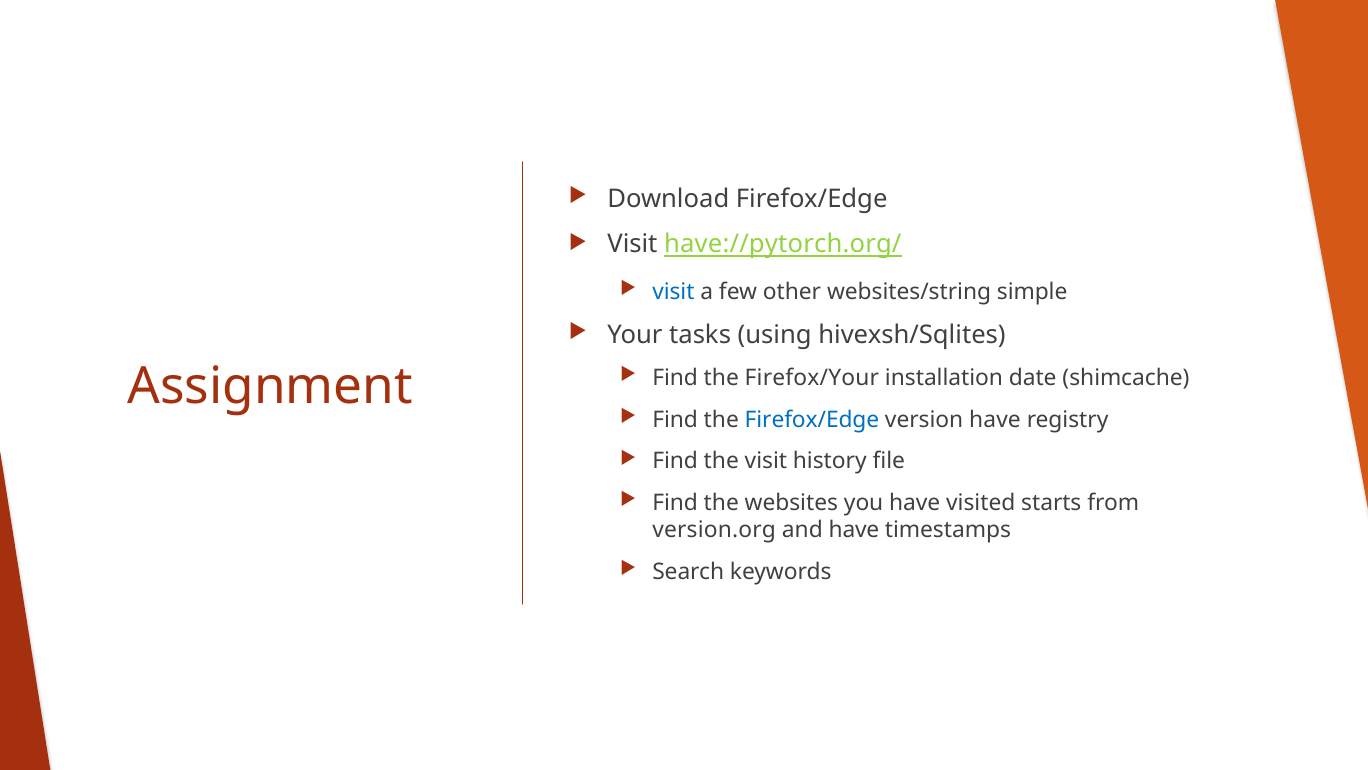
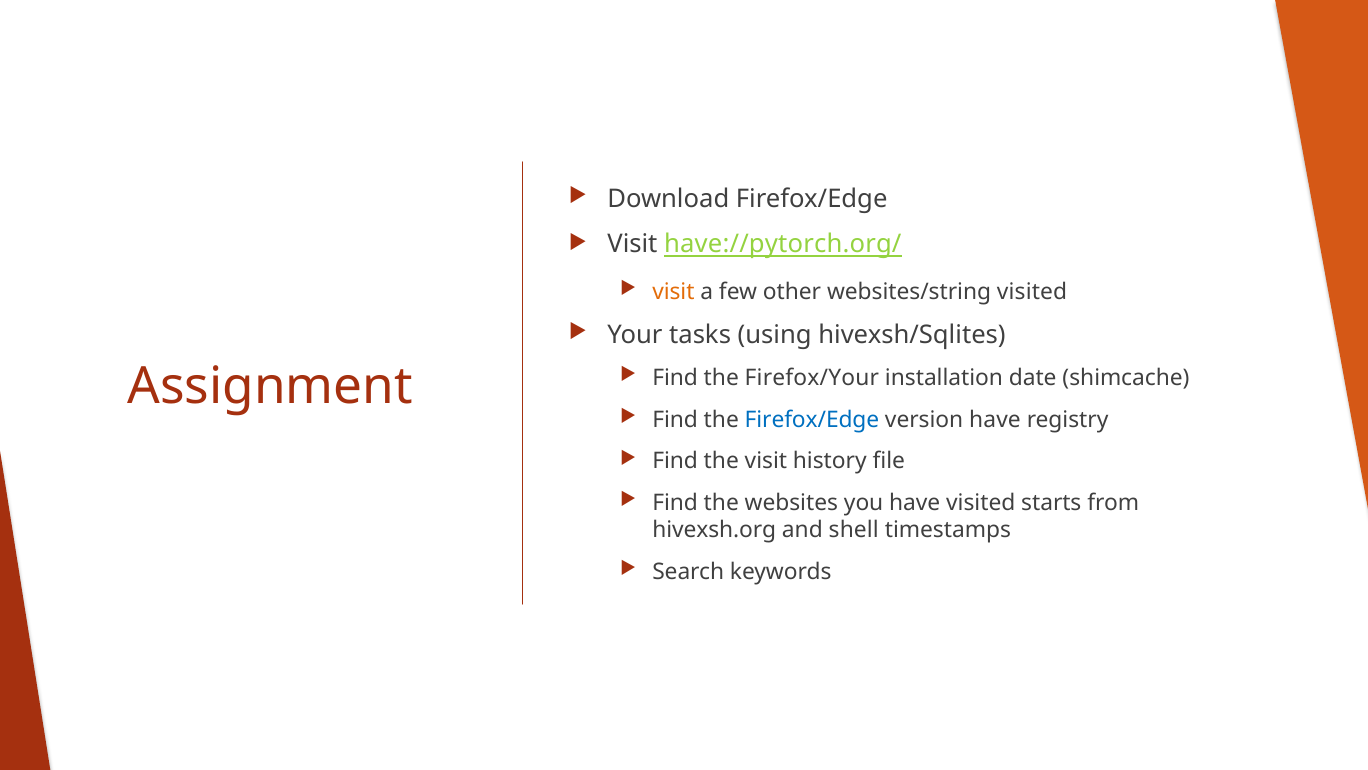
visit at (673, 291) colour: blue -> orange
websites/string simple: simple -> visited
version.org: version.org -> hivexsh.org
and have: have -> shell
